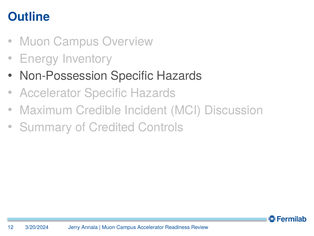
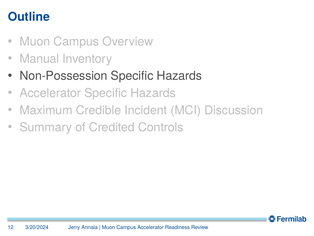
Energy: Energy -> Manual
